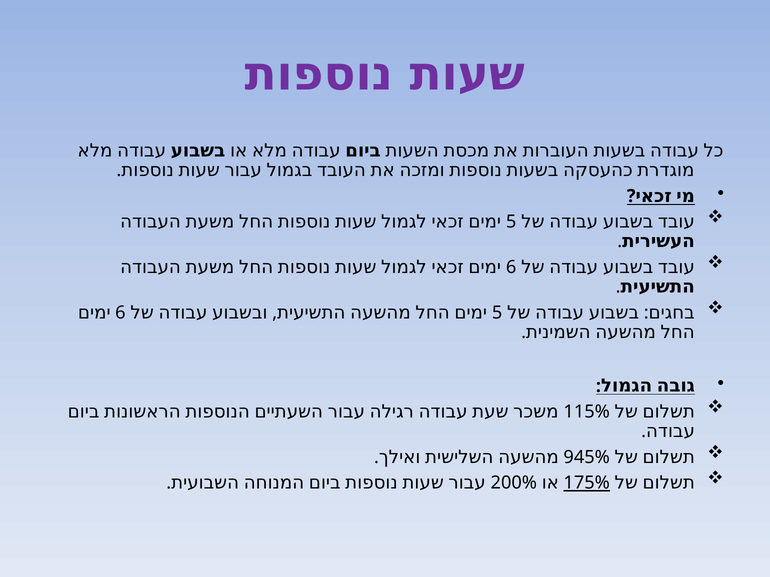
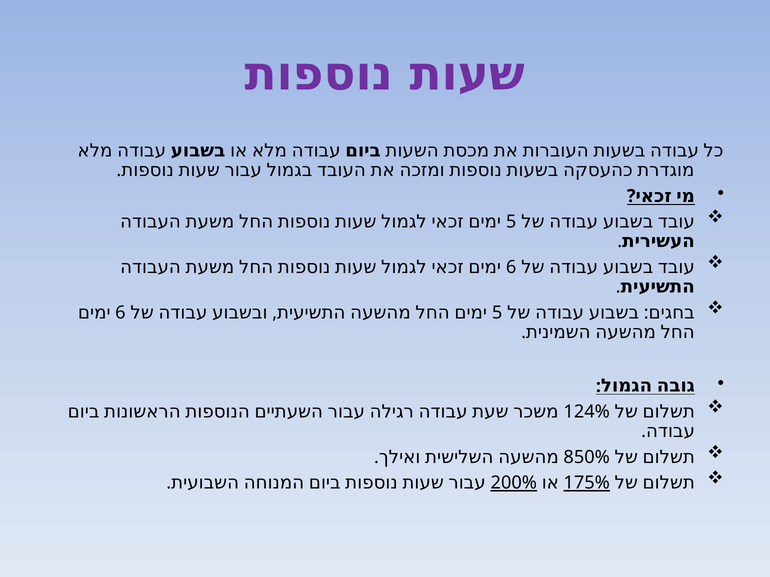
115%: 115% -> 124%
945%: 945% -> 850%
200% underline: none -> present
